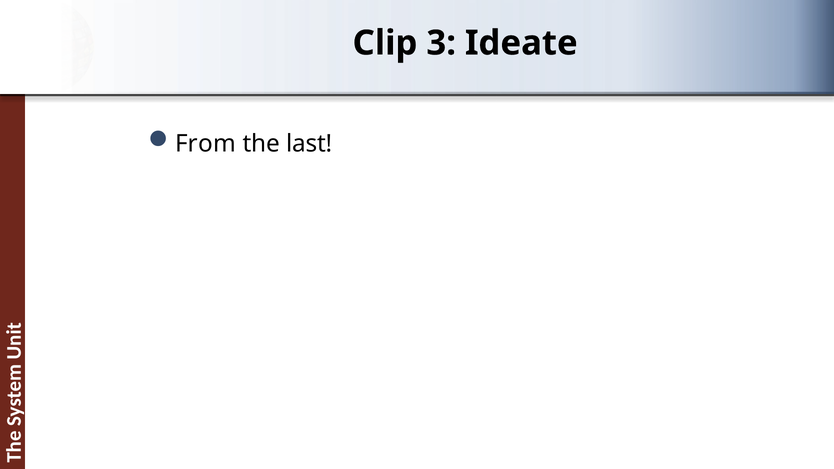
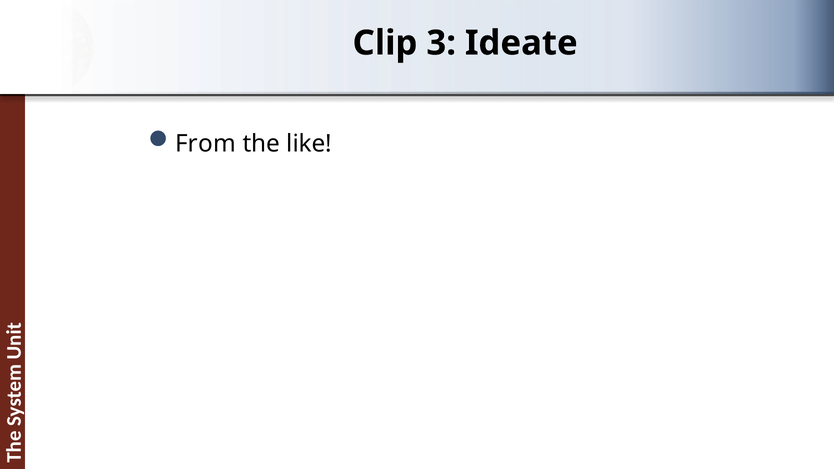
last: last -> like
